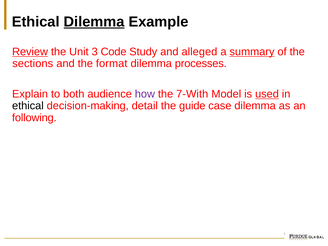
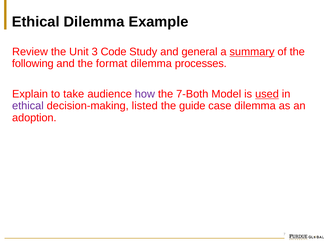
Dilemma at (94, 22) underline: present -> none
Review underline: present -> none
alleged: alleged -> general
sections: sections -> following
both: both -> take
7-With: 7-With -> 7-Both
ethical at (28, 106) colour: black -> purple
detail: detail -> listed
following: following -> adoption
